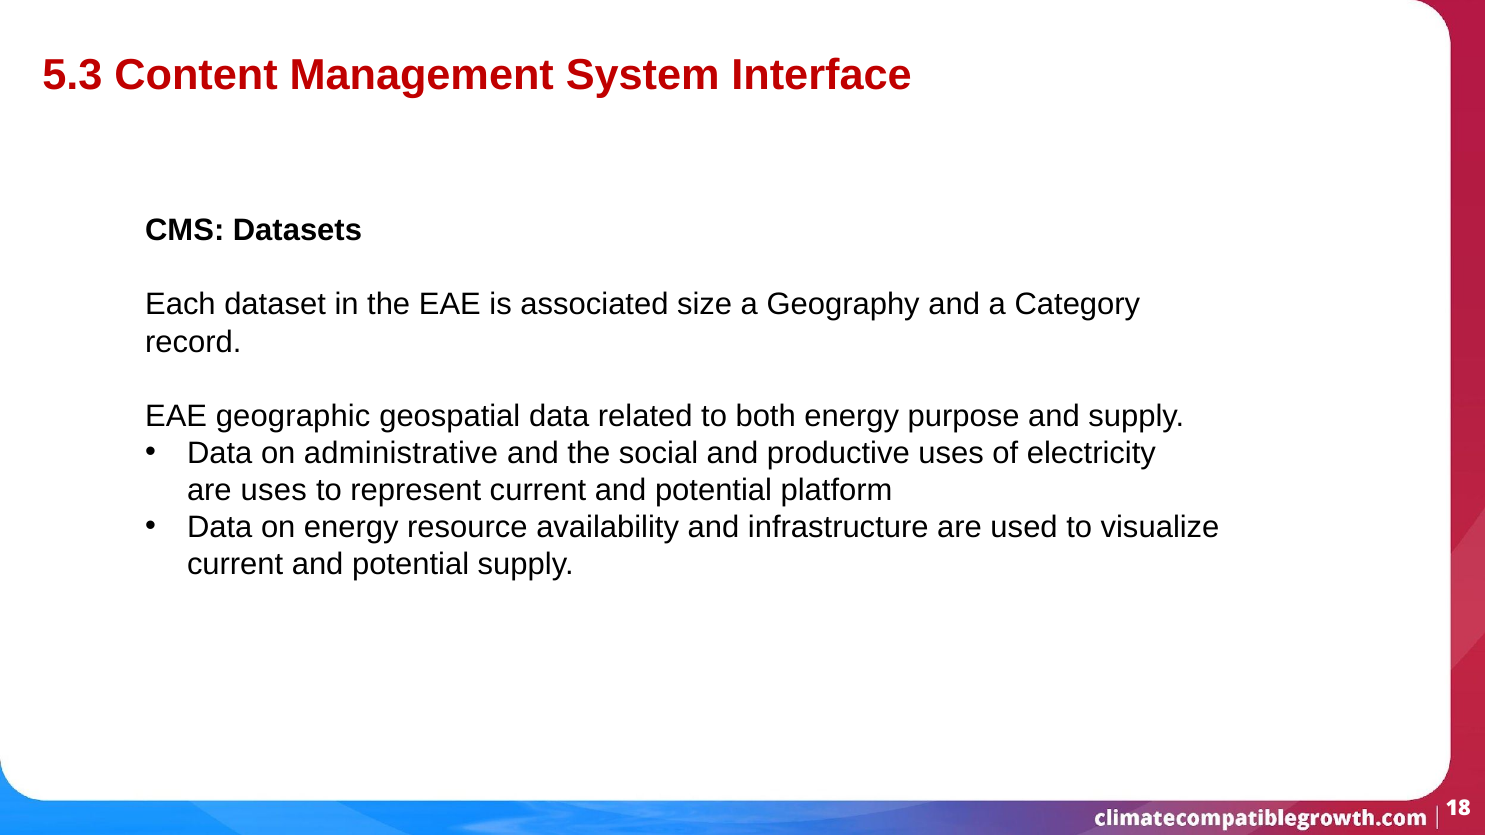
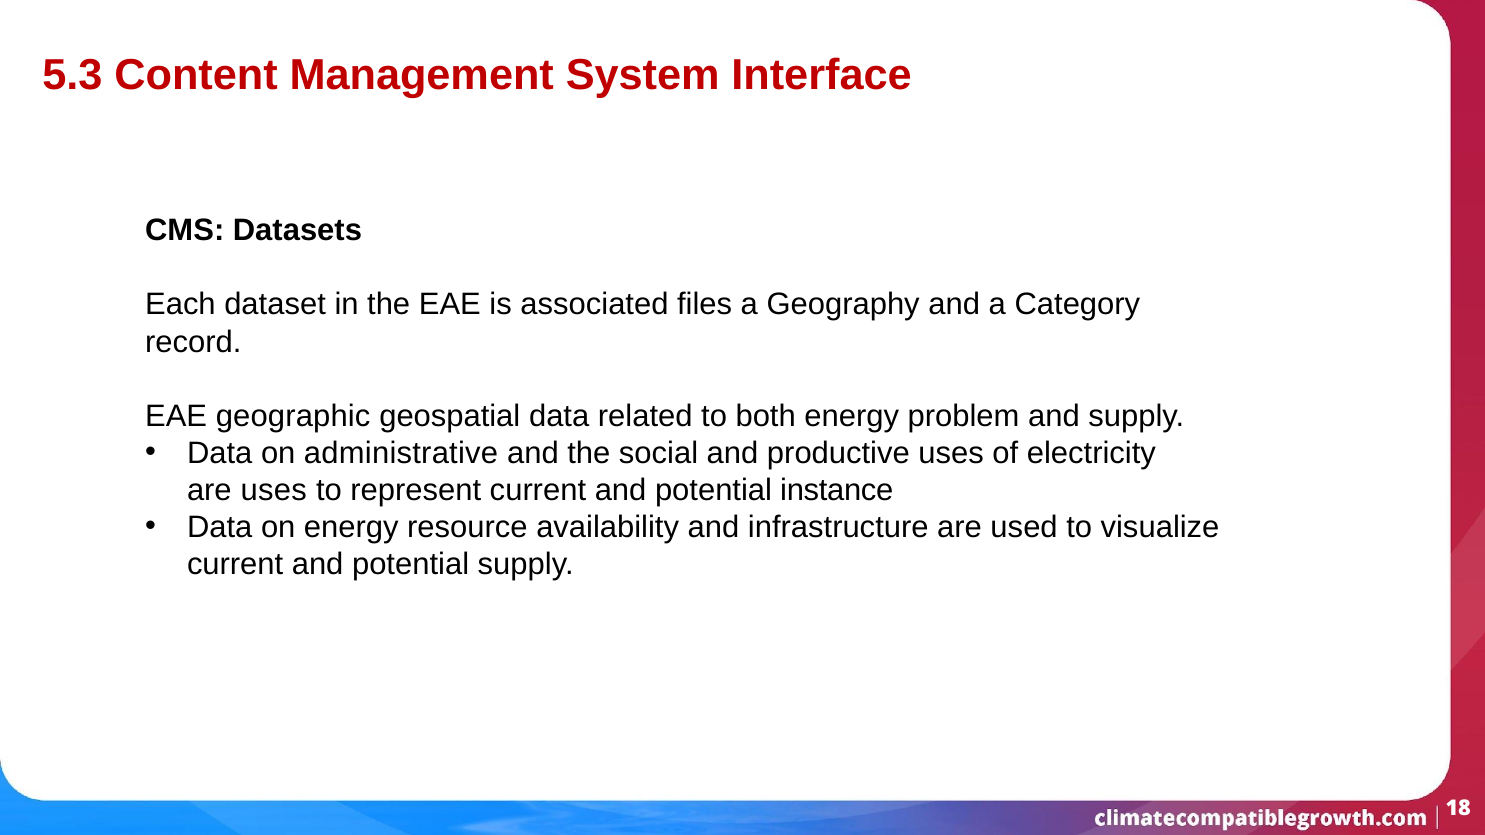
size: size -> files
purpose: purpose -> problem
platform: platform -> instance
